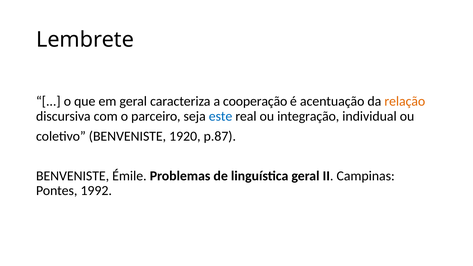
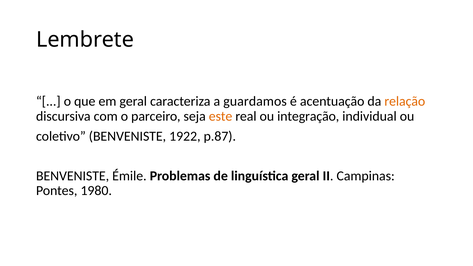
cooperação: cooperação -> guardamos
este colour: blue -> orange
1920: 1920 -> 1922
1992: 1992 -> 1980
